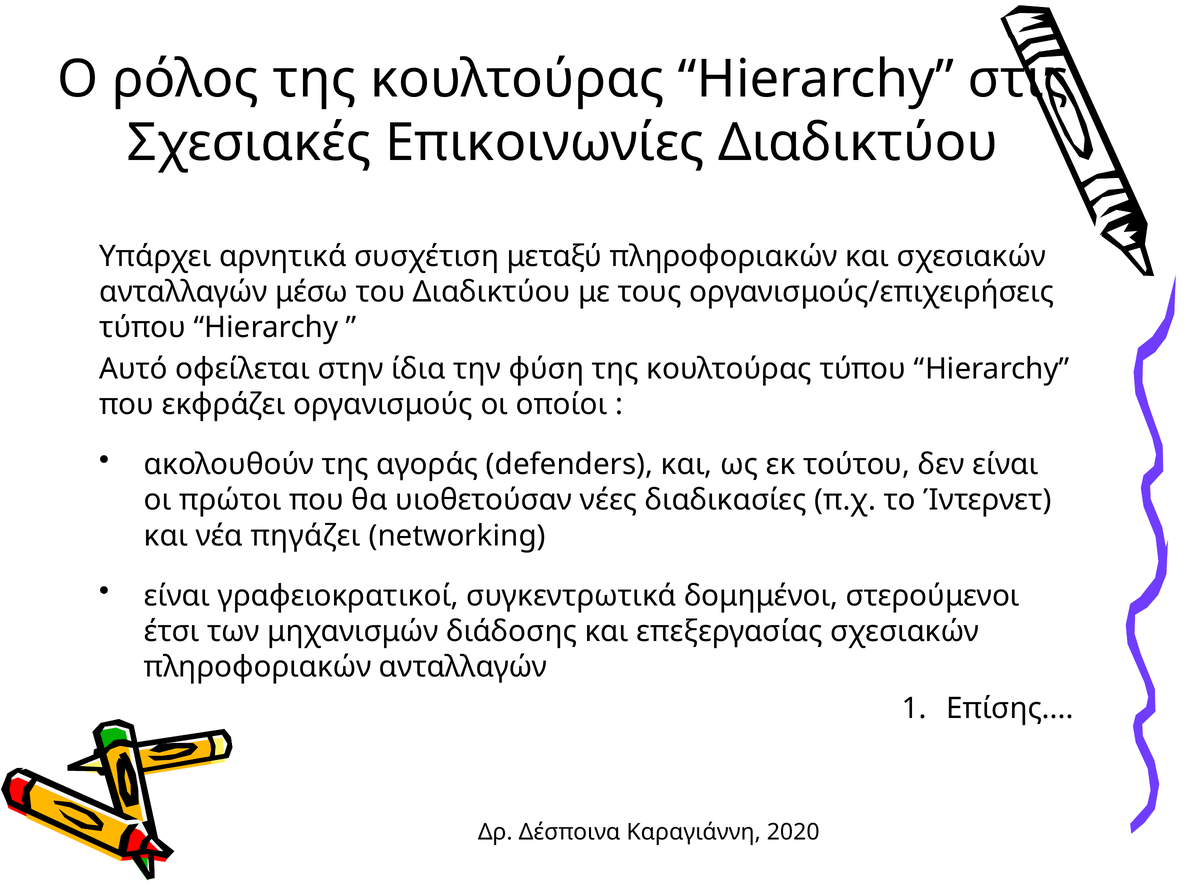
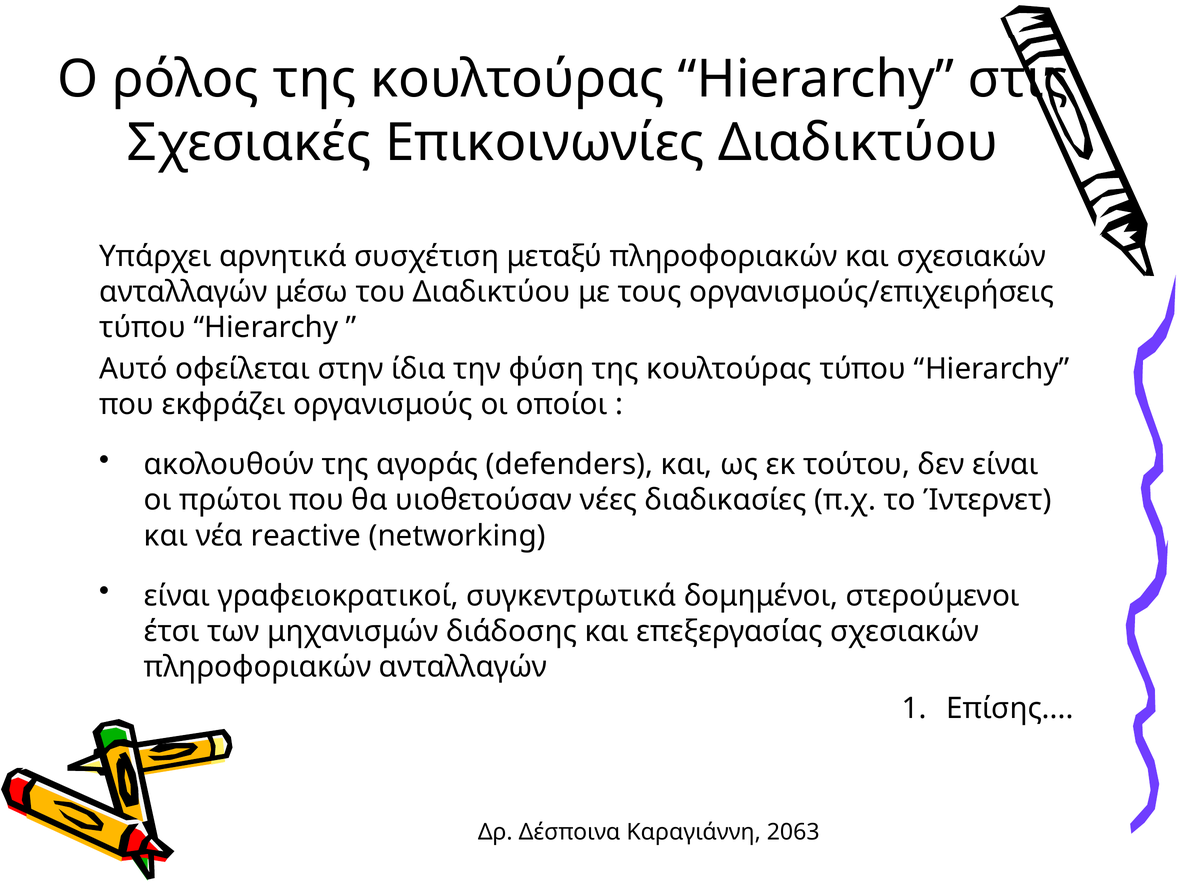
πηγάζει: πηγάζει -> reactive
2020: 2020 -> 2063
